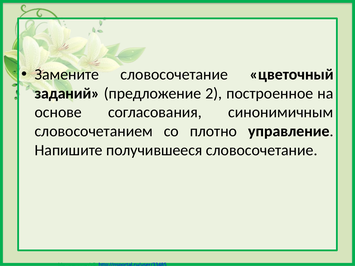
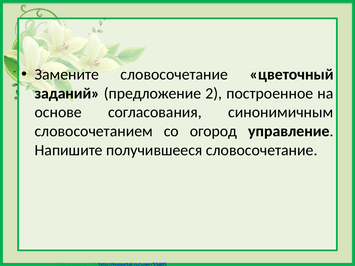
плотно: плотно -> огород
